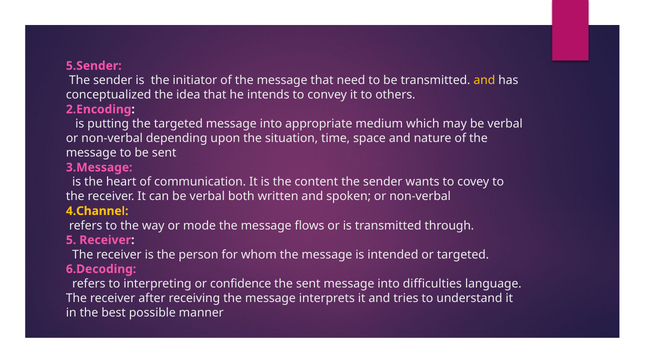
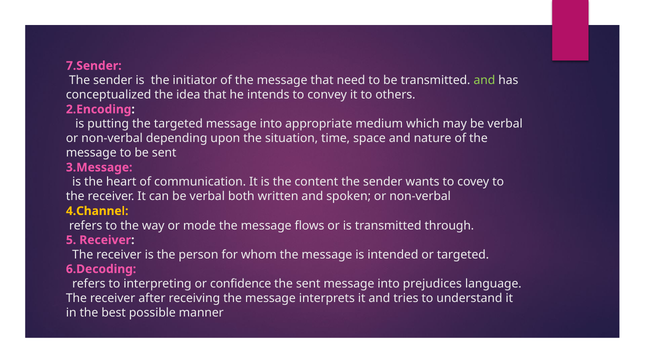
5.Sender: 5.Sender -> 7.Sender
and at (484, 80) colour: yellow -> light green
difficulties: difficulties -> prejudices
